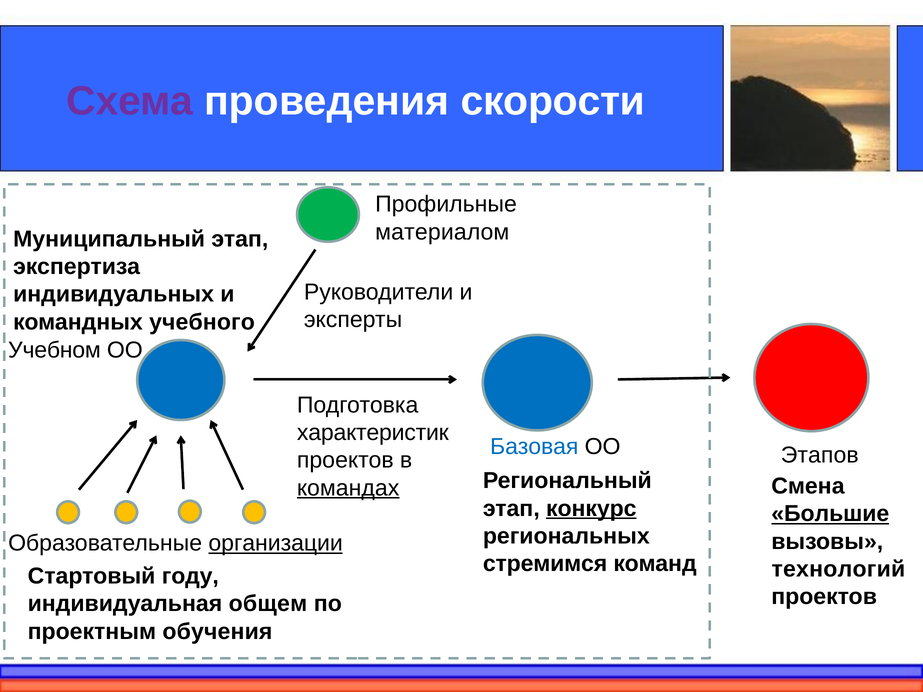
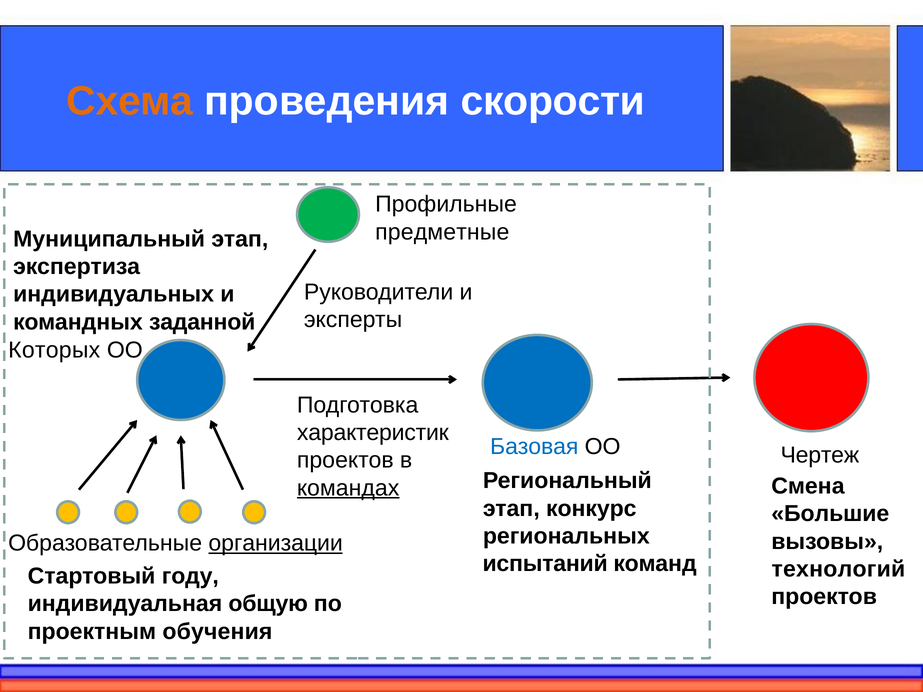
Схема colour: purple -> orange
материалом: материалом -> предметные
учебного: учебного -> заданной
Учебном: Учебном -> Которых
Этапов: Этапов -> Чертеж
конкурс underline: present -> none
Большие underline: present -> none
стремимся: стремимся -> испытаний
общем: общем -> общую
